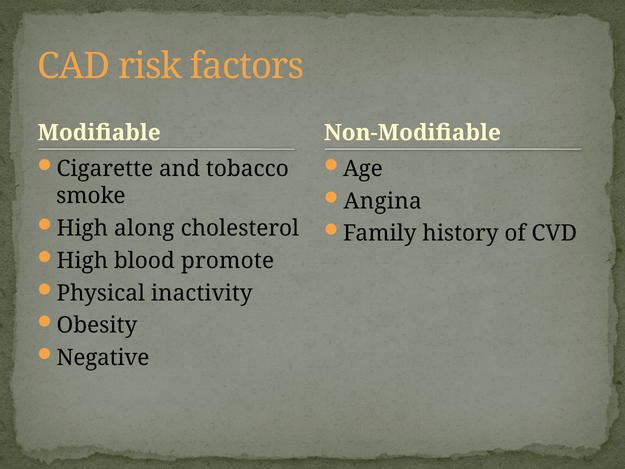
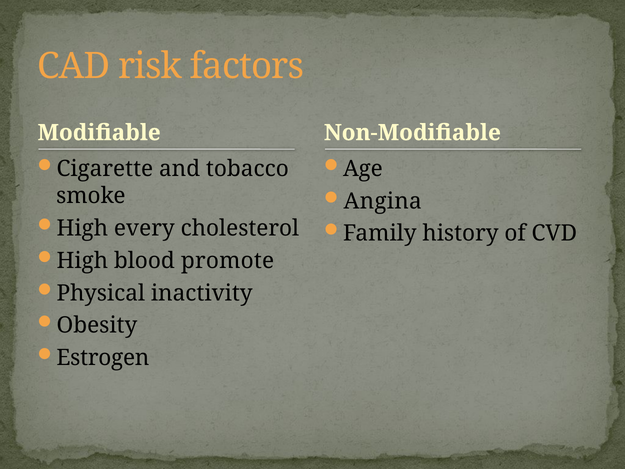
along: along -> every
Negative: Negative -> Estrogen
